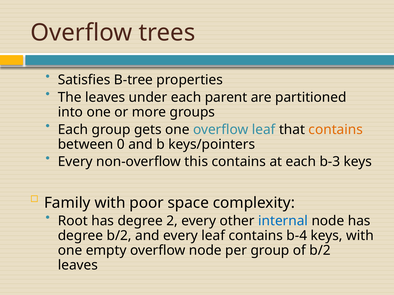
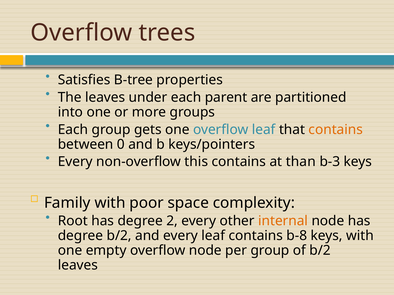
at each: each -> than
internal colour: blue -> orange
b-4: b-4 -> b-8
